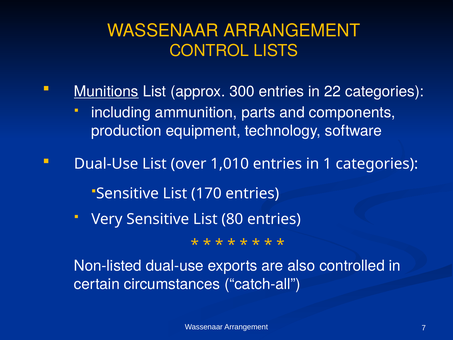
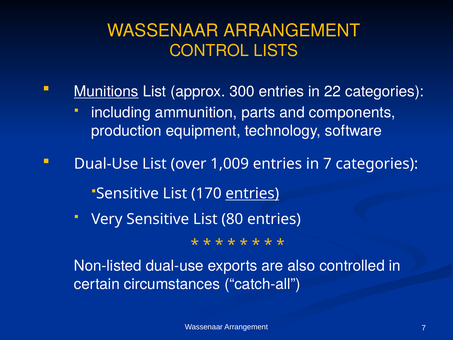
1,010: 1,010 -> 1,009
in 1: 1 -> 7
entries at (252, 193) underline: none -> present
